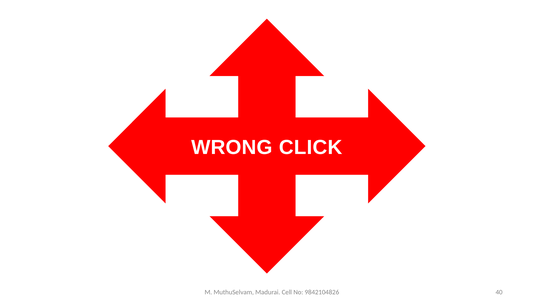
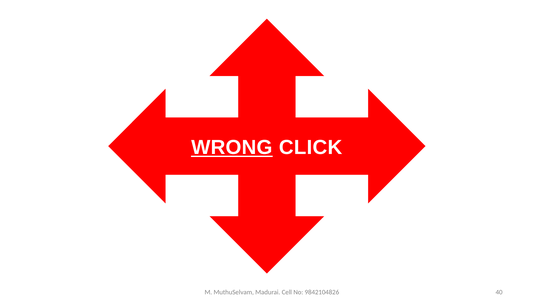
WRONG underline: none -> present
